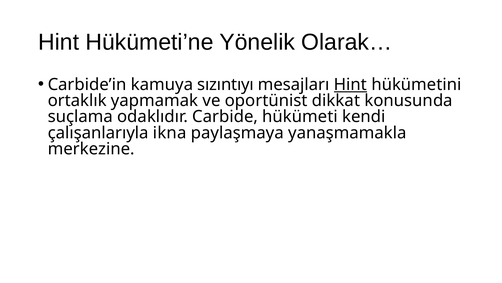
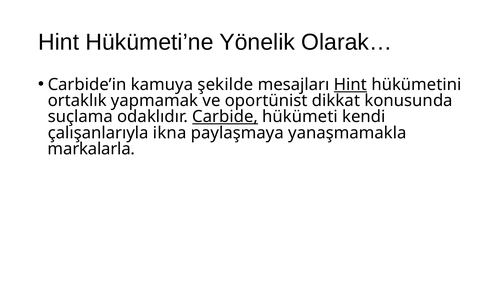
sızıntıyı: sızıntıyı -> şekilde
Carbide underline: none -> present
merkezine: merkezine -> markalarla
